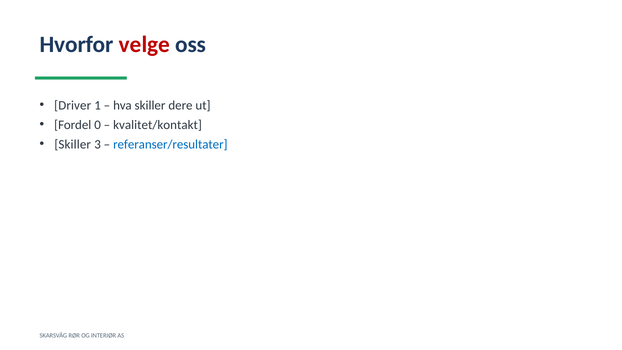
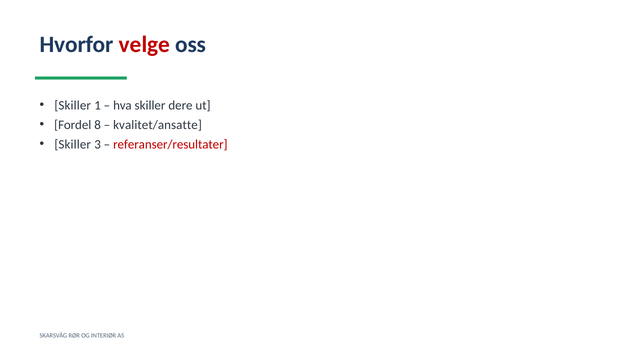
Driver at (73, 105): Driver -> Skiller
0: 0 -> 8
kvalitet/kontakt: kvalitet/kontakt -> kvalitet/ansatte
referanser/resultater colour: blue -> red
